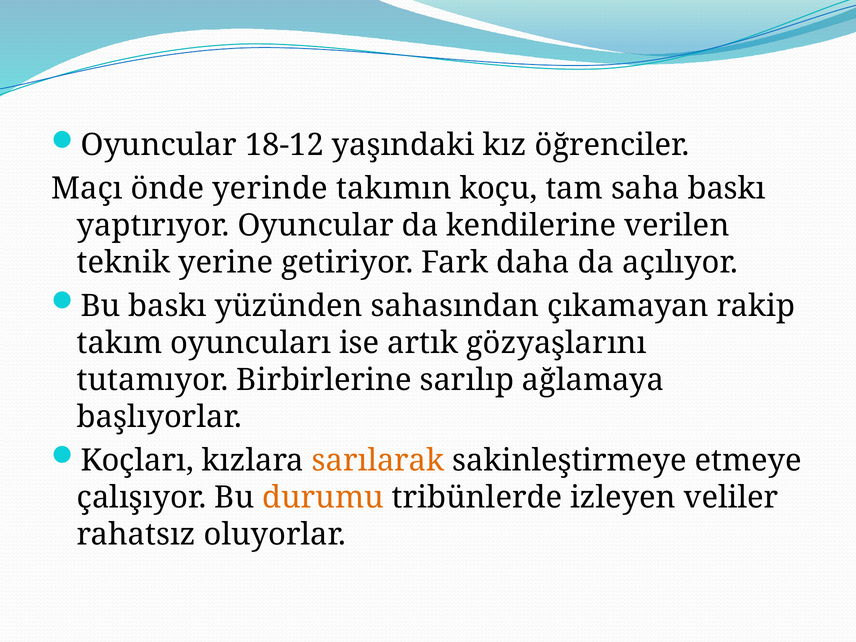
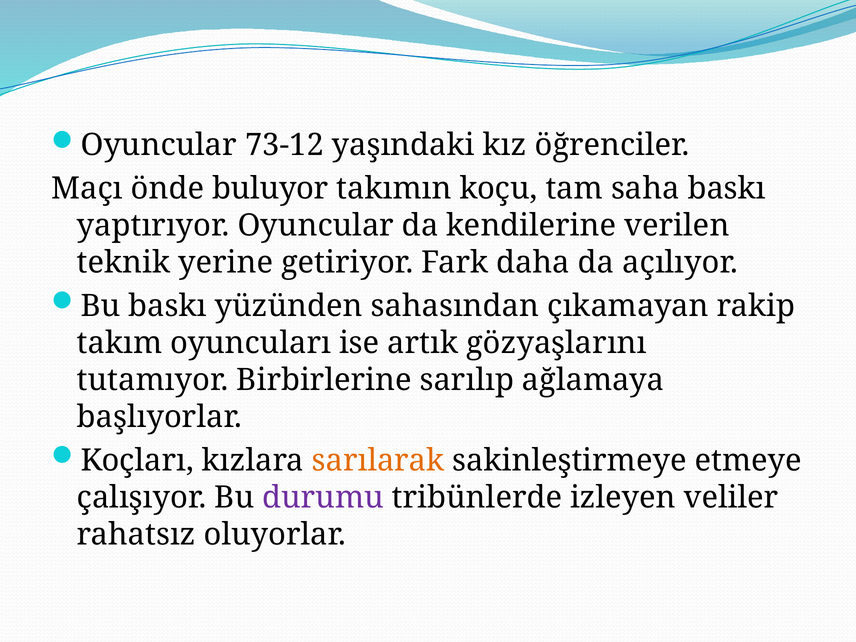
18-12: 18-12 -> 73-12
yerinde: yerinde -> buluyor
durumu colour: orange -> purple
